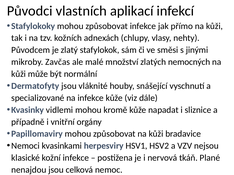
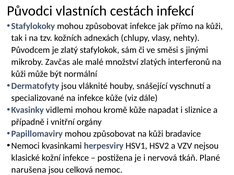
aplikací: aplikací -> cestách
nemocných: nemocných -> interferonů
nenajdou: nenajdou -> narušena
